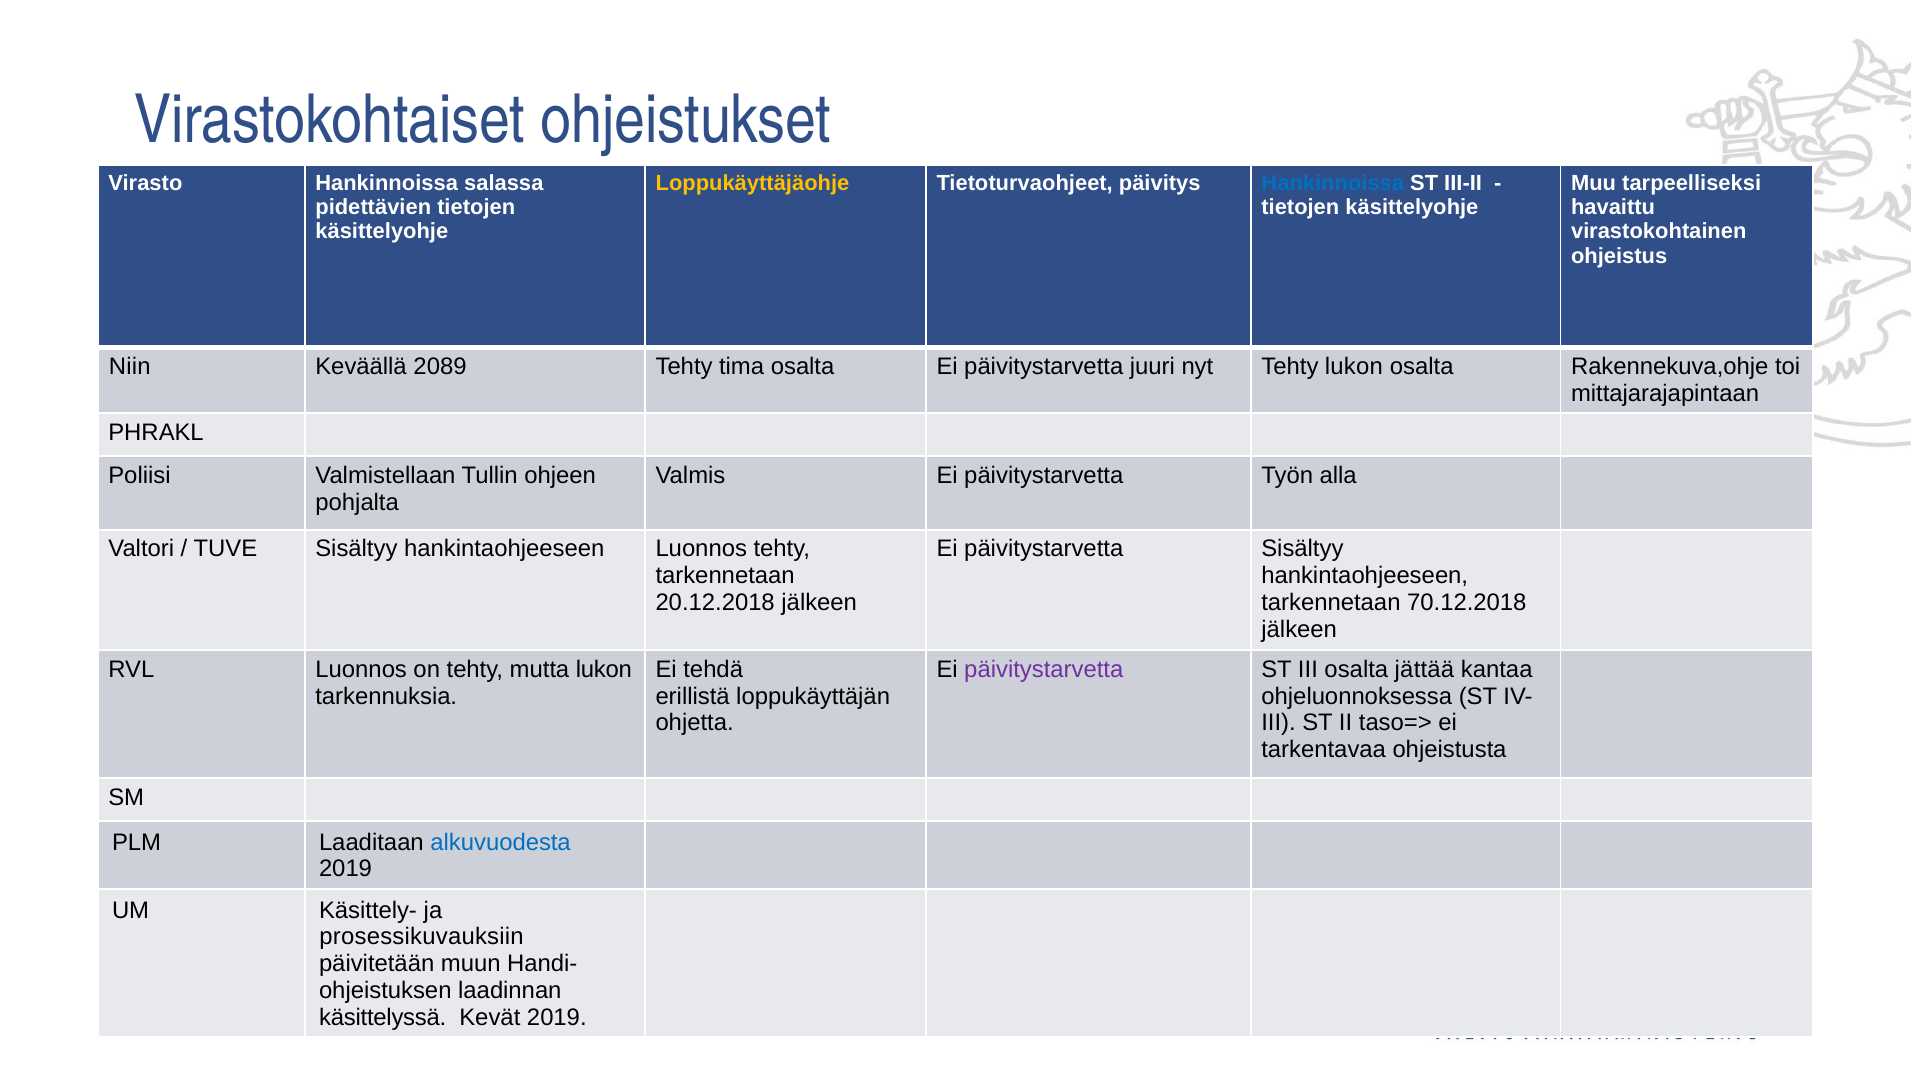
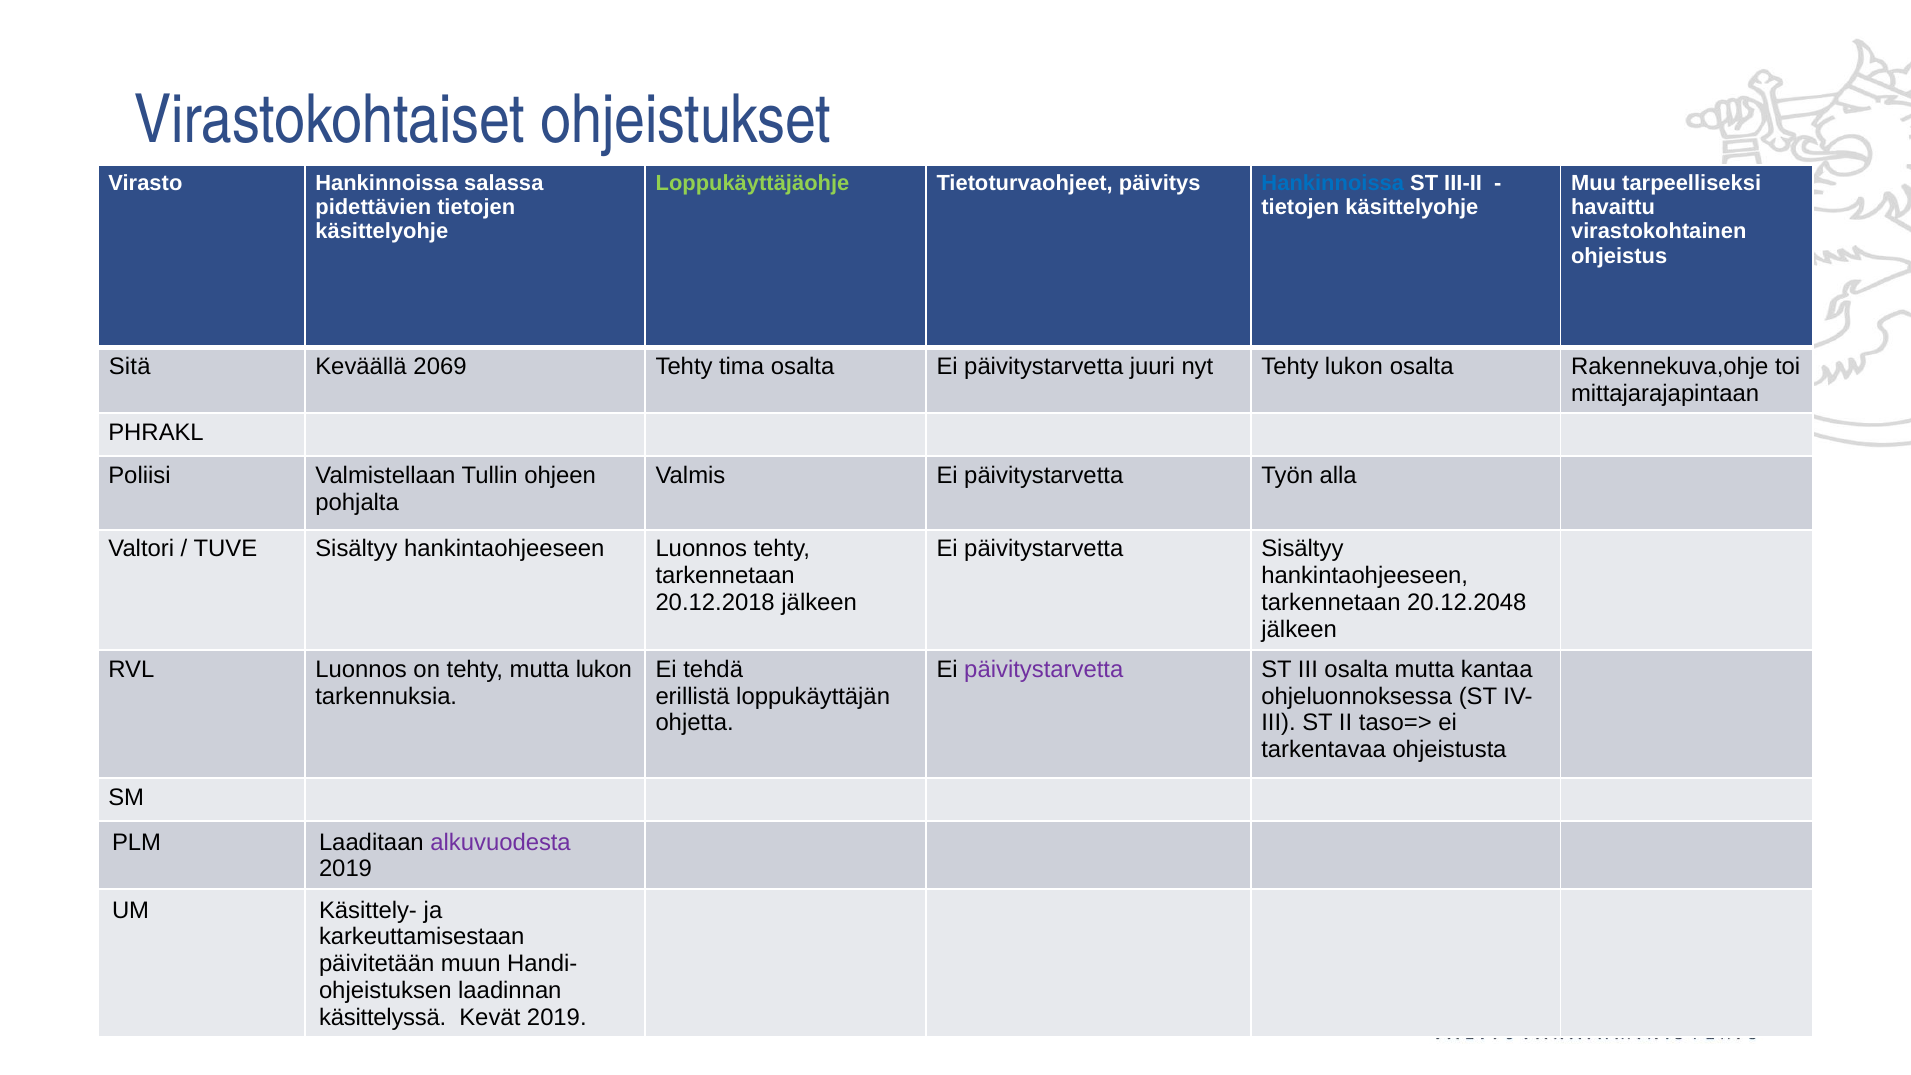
Loppukäyttäjäohje colour: yellow -> light green
Niin: Niin -> Sitä
2089: 2089 -> 2069
70.12.2018: 70.12.2018 -> 20.12.2048
osalta jättää: jättää -> mutta
alkuvuodesta colour: blue -> purple
prosessikuvauksiin: prosessikuvauksiin -> karkeuttamisestaan
